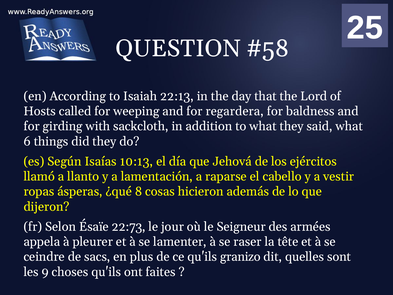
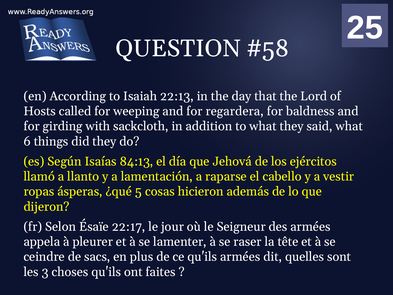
10:13: 10:13 -> 84:13
8: 8 -> 5
22:73: 22:73 -> 22:17
qu'ils granizo: granizo -> armées
9: 9 -> 3
